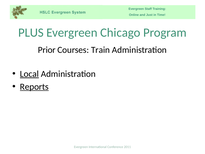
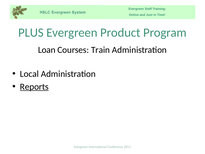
Chicago: Chicago -> Product
Prior: Prior -> Loan
Local underline: present -> none
